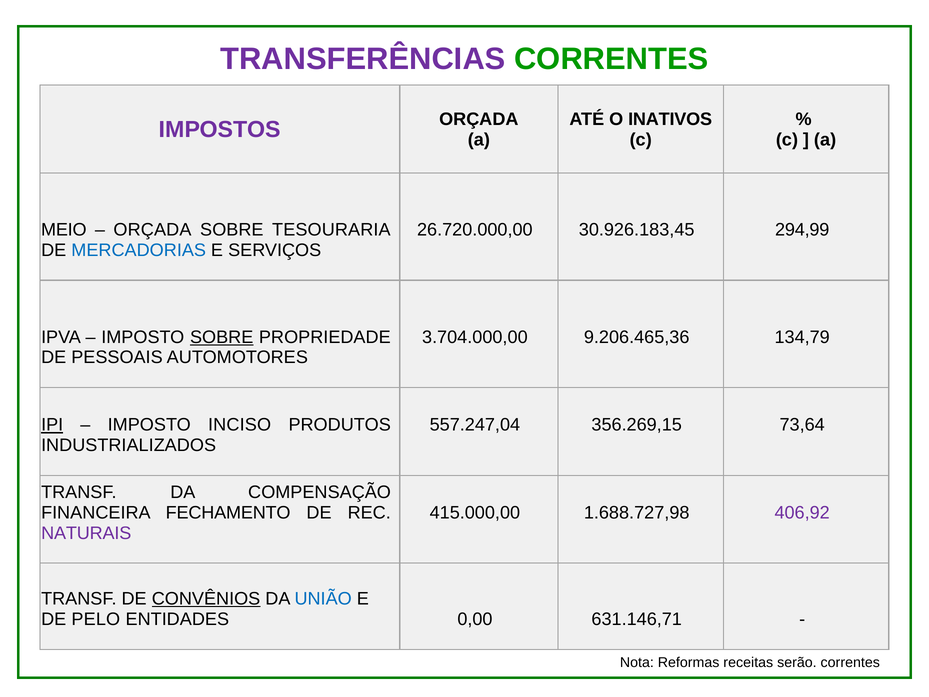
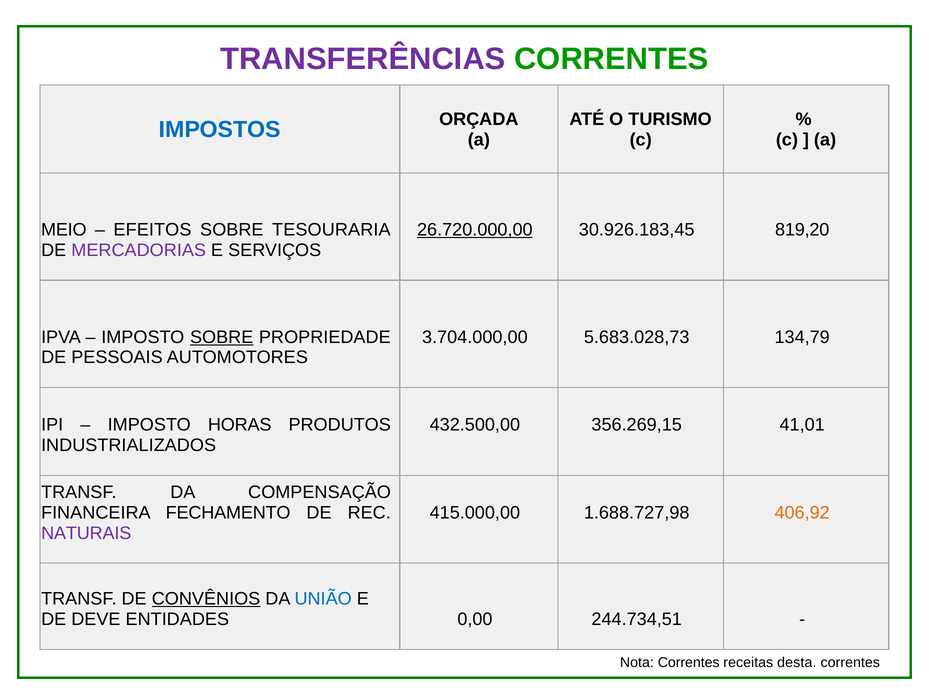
INATIVOS: INATIVOS -> TURISMO
IMPOSTOS colour: purple -> blue
ORÇADA at (152, 230): ORÇADA -> EFEITOS
26.720.000,00 underline: none -> present
294,99: 294,99 -> 819,20
MERCADORIAS colour: blue -> purple
9.206.465,36: 9.206.465,36 -> 5.683.028,73
IPI underline: present -> none
INCISO: INCISO -> HORAS
557.247,04: 557.247,04 -> 432.500,00
73,64: 73,64 -> 41,01
406,92 colour: purple -> orange
PELO: PELO -> DEVE
631.146,71: 631.146,71 -> 244.734,51
Nota Reformas: Reformas -> Correntes
serão: serão -> desta
